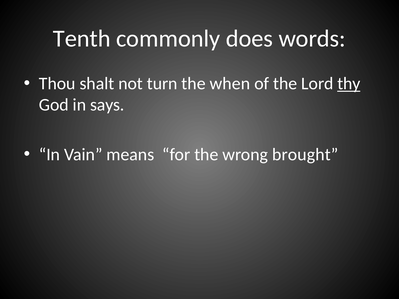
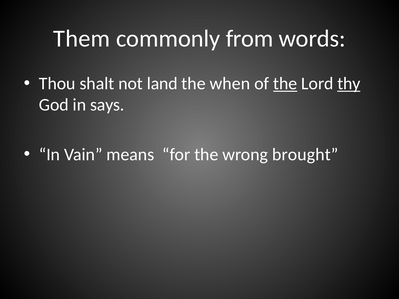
Tenth: Tenth -> Them
does: does -> from
turn: turn -> land
the at (285, 84) underline: none -> present
